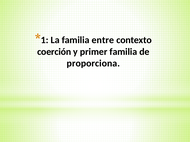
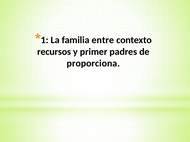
coerción: coerción -> recursos
primer familia: familia -> padres
